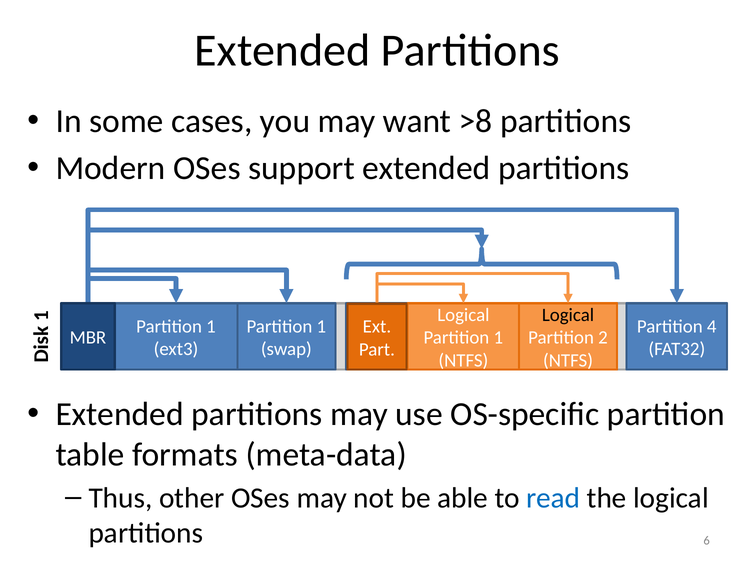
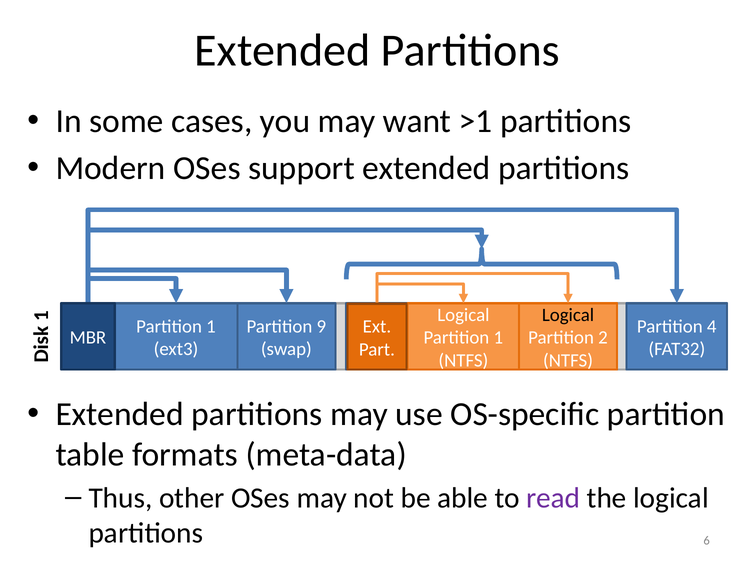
>8: >8 -> >1
1 at (321, 327): 1 -> 9
read colour: blue -> purple
